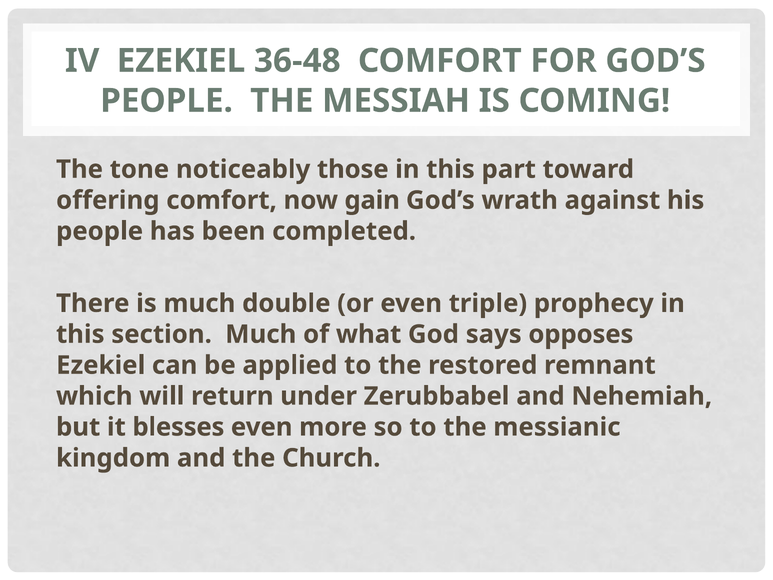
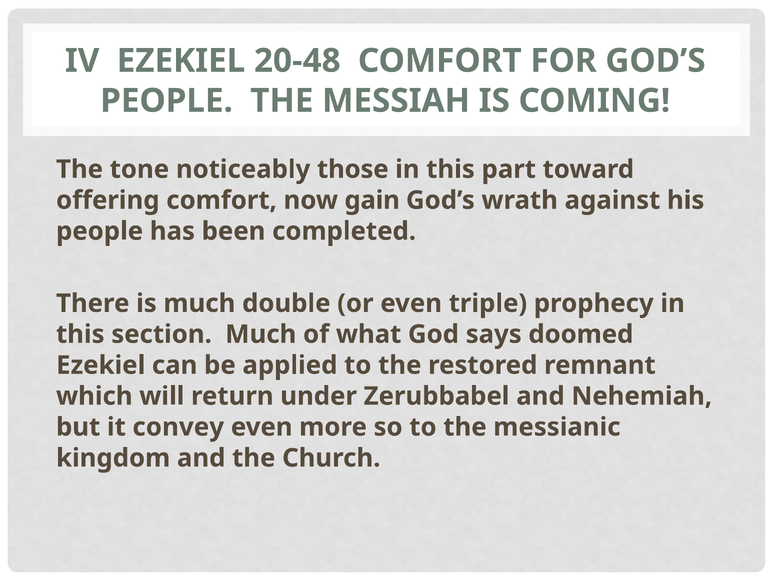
36-48: 36-48 -> 20-48
opposes: opposes -> doomed
blesses: blesses -> convey
